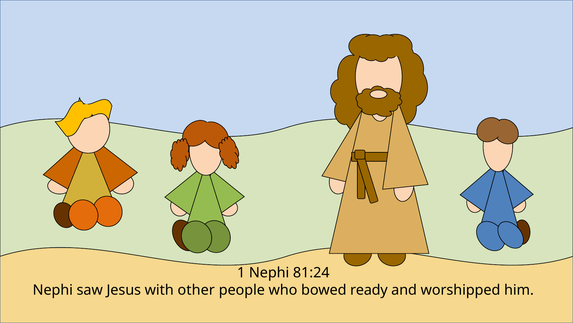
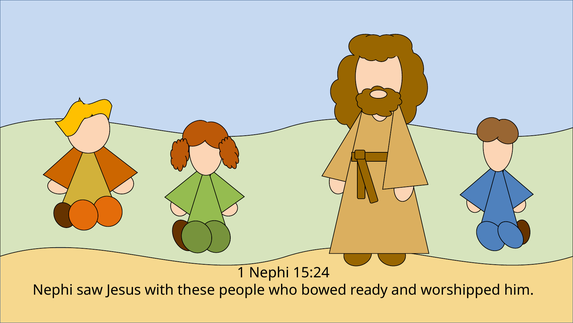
81:24: 81:24 -> 15:24
other: other -> these
